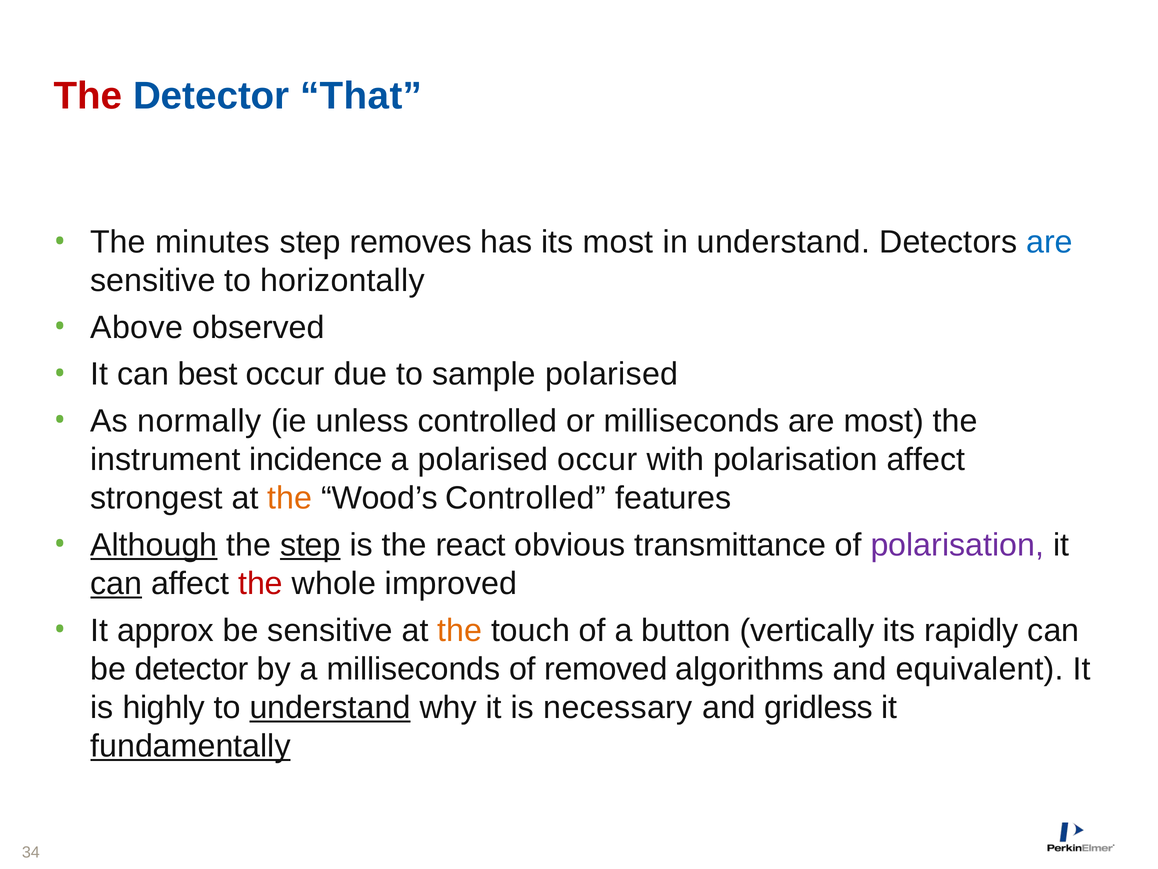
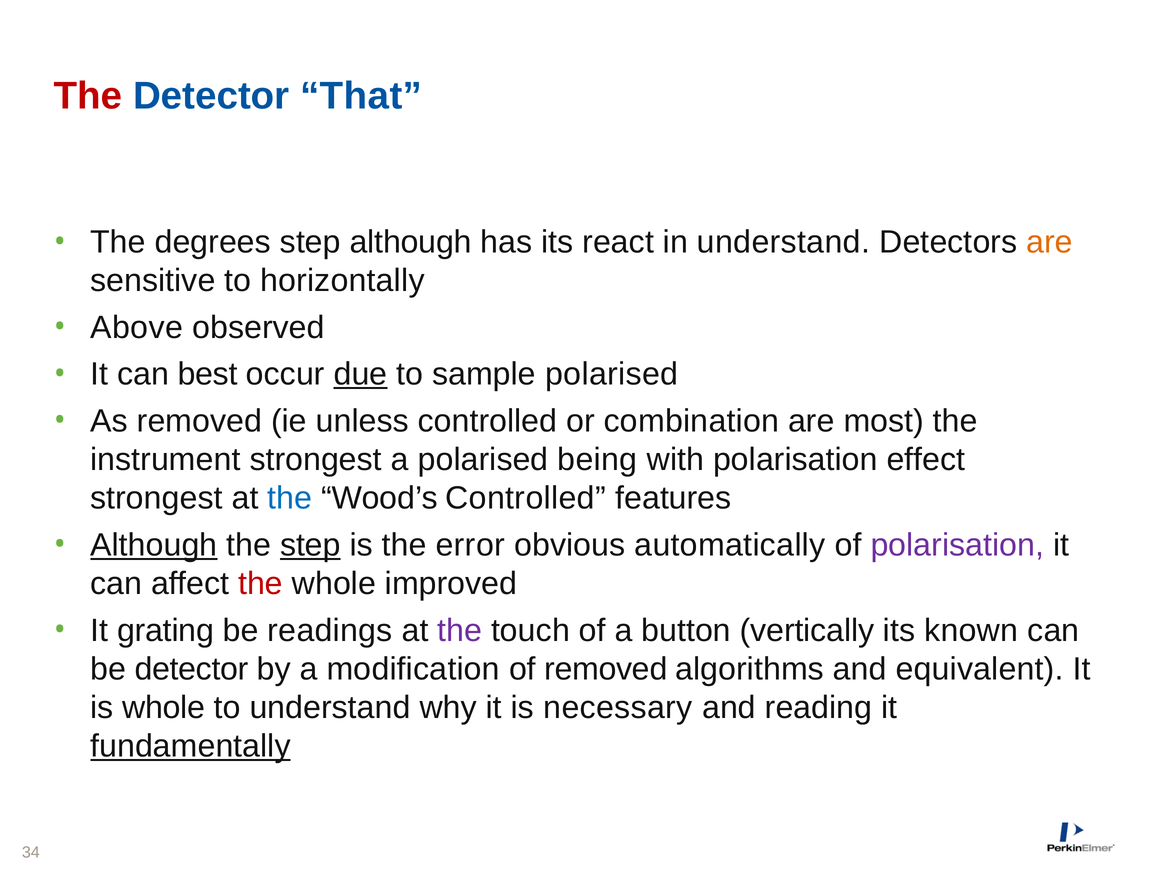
minutes: minutes -> degrees
step removes: removes -> although
its most: most -> react
are at (1049, 242) colour: blue -> orange
due underline: none -> present
As normally: normally -> removed
or milliseconds: milliseconds -> combination
instrument incidence: incidence -> strongest
polarised occur: occur -> being
polarisation affect: affect -> effect
the at (290, 498) colour: orange -> blue
react: react -> error
transmittance: transmittance -> automatically
can at (116, 583) underline: present -> none
approx: approx -> grating
be sensitive: sensitive -> readings
the at (460, 630) colour: orange -> purple
rapidly: rapidly -> known
a milliseconds: milliseconds -> modification
is highly: highly -> whole
understand at (330, 707) underline: present -> none
gridless: gridless -> reading
